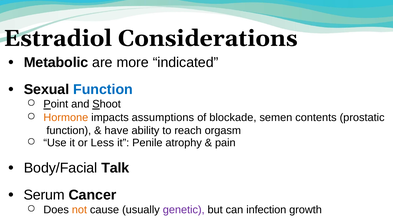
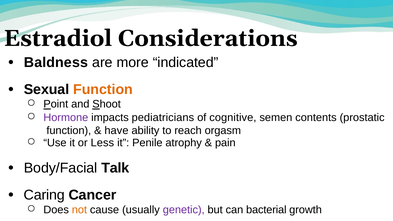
Metabolic: Metabolic -> Baldness
Function at (103, 90) colour: blue -> orange
Hormone colour: orange -> purple
assumptions: assumptions -> pediatricians
blockade: blockade -> cognitive
Serum: Serum -> Caring
infection: infection -> bacterial
